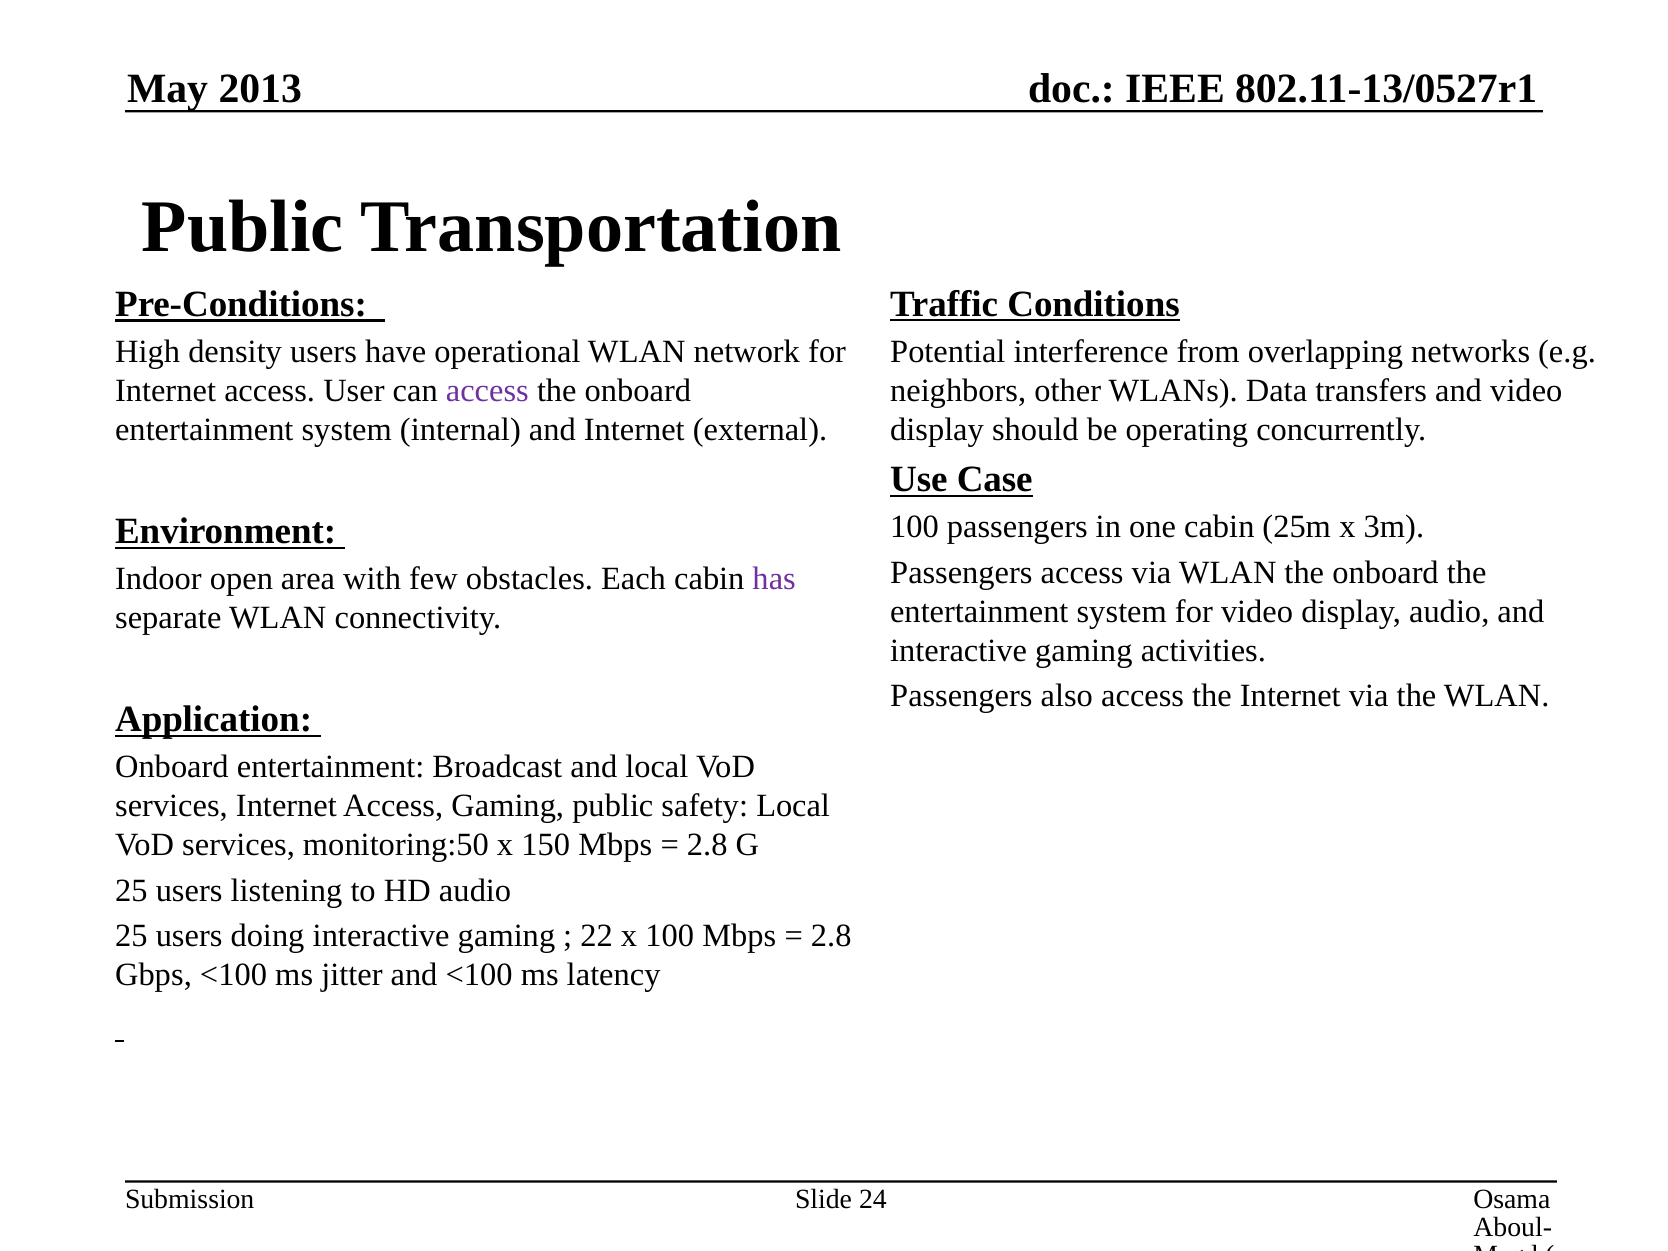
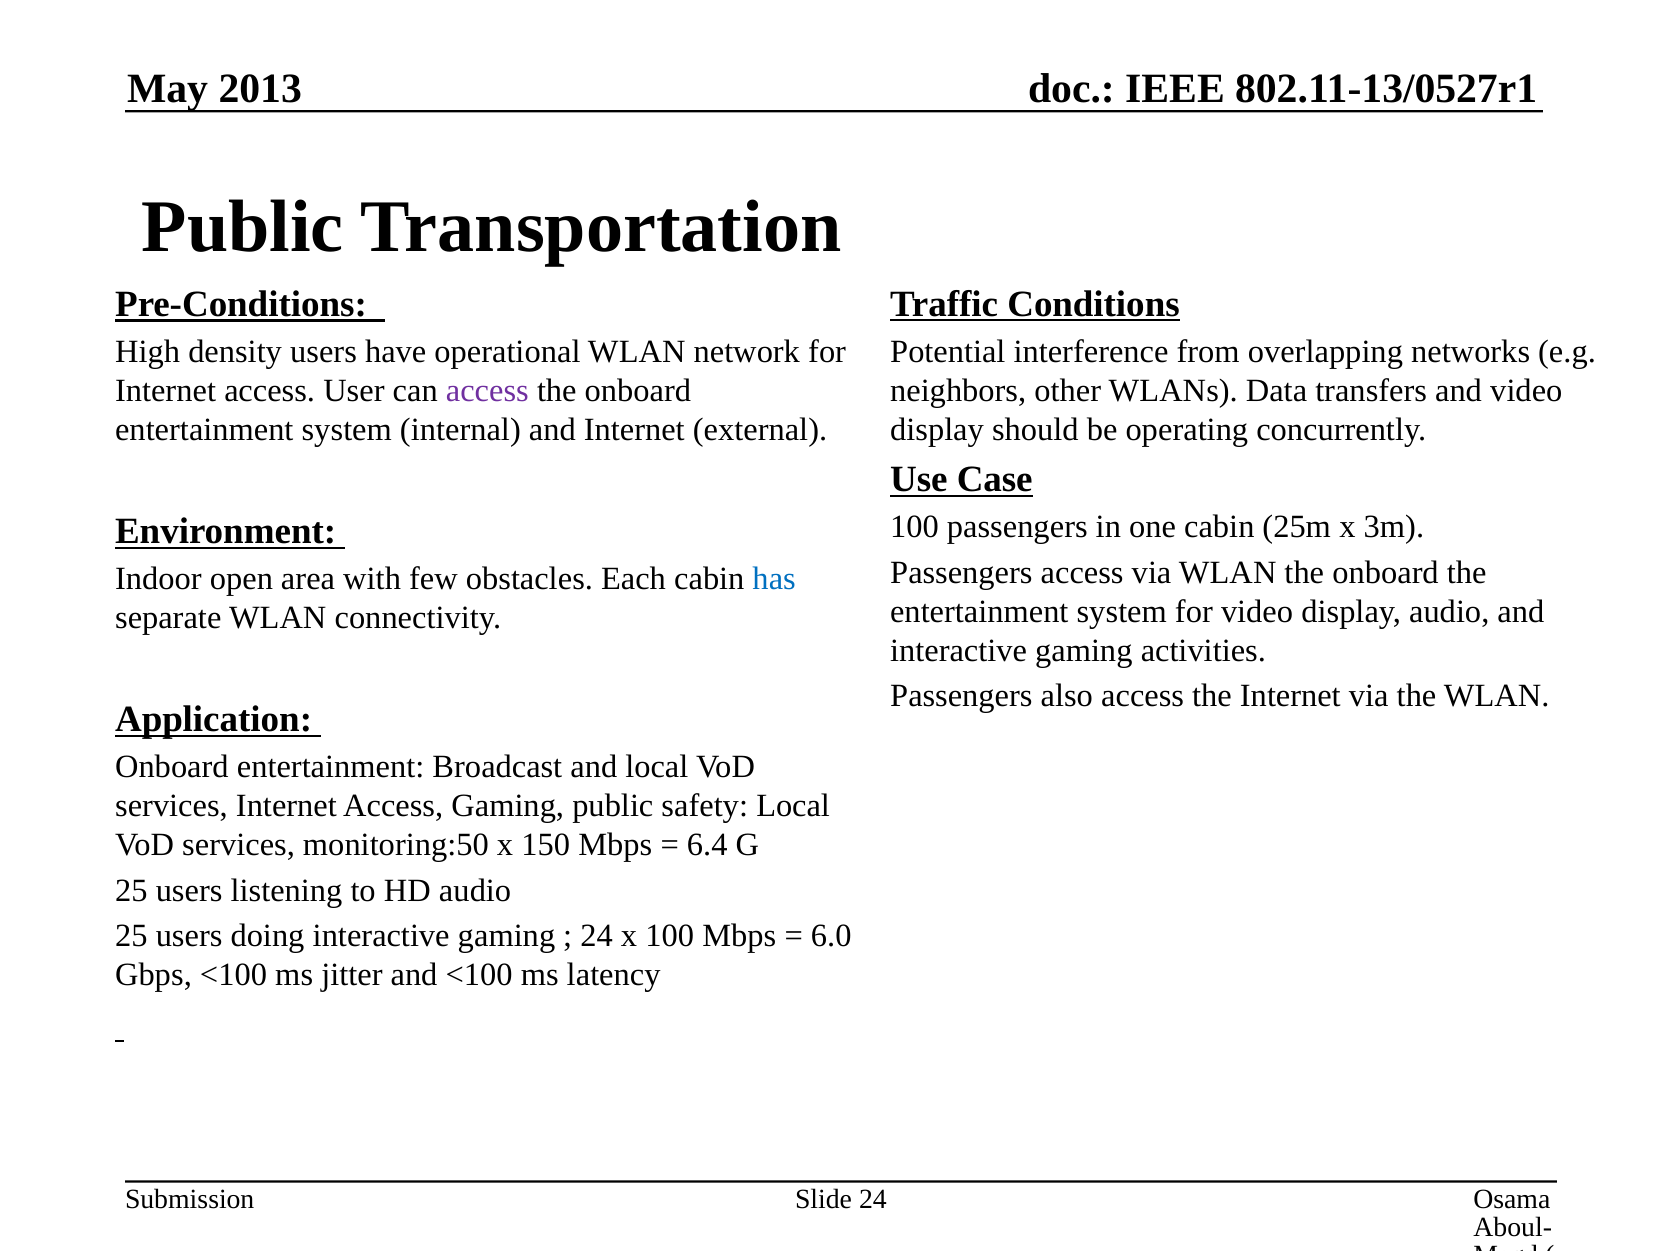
has colour: purple -> blue
2.8 at (707, 845): 2.8 -> 6.4
22 at (597, 936): 22 -> 24
2.8 at (831, 936): 2.8 -> 6.0
